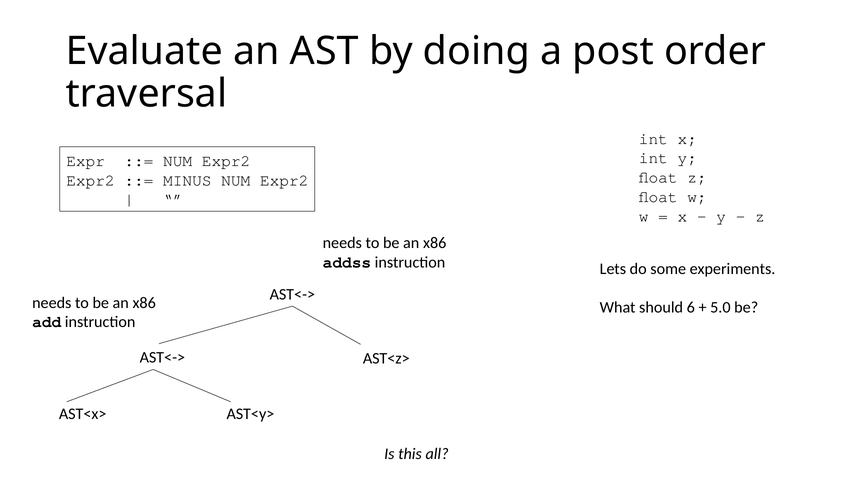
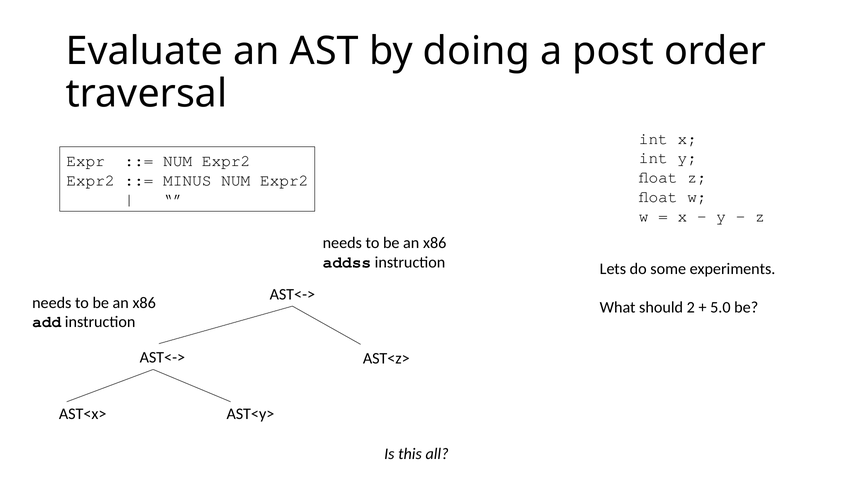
6: 6 -> 2
